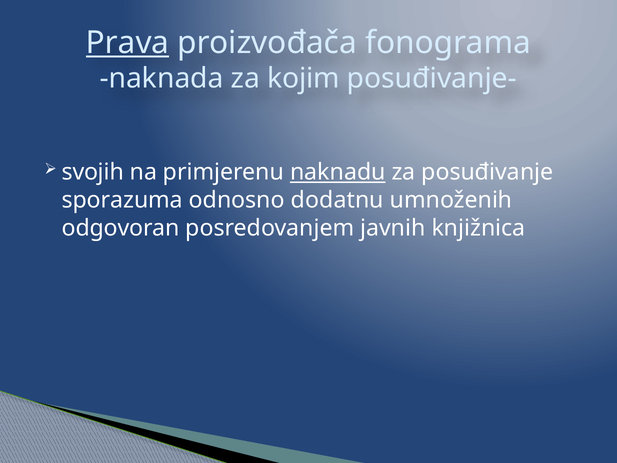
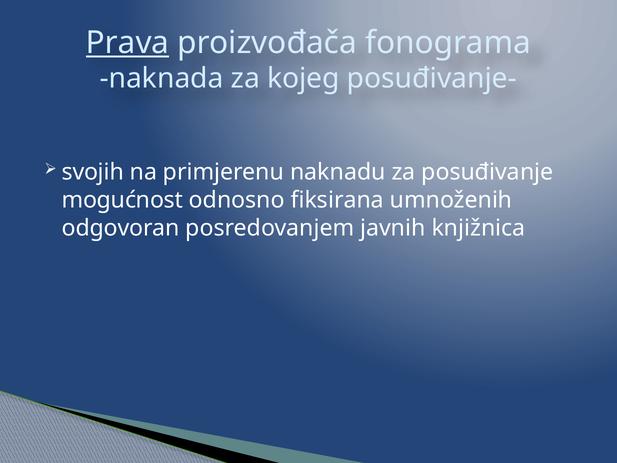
kojim: kojim -> kojeg
naknadu underline: present -> none
sporazuma: sporazuma -> mogućnost
dodatnu: dodatnu -> fiksirana
